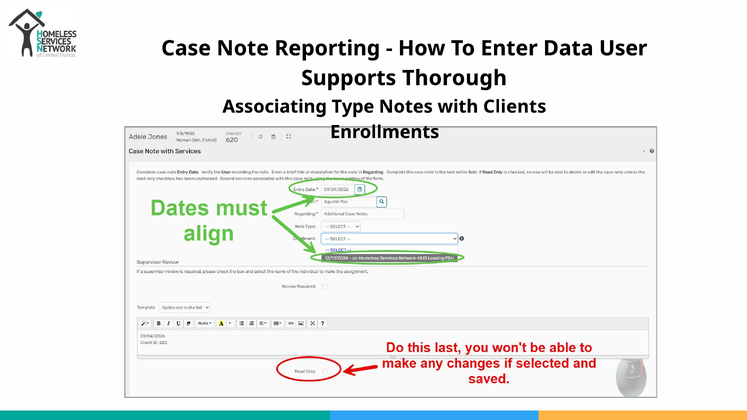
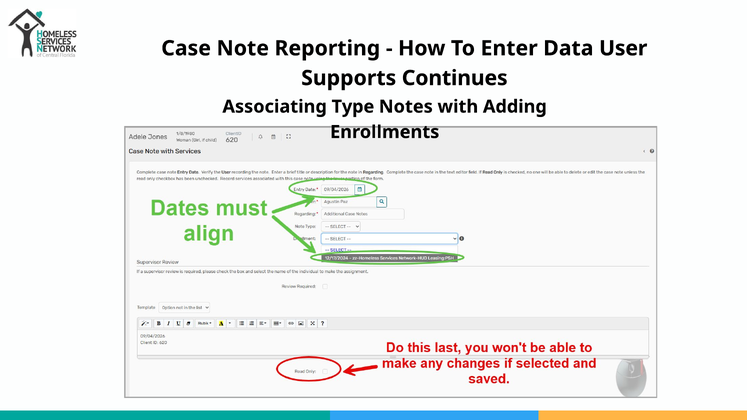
Thorough: Thorough -> Continues
Clients: Clients -> Adding
